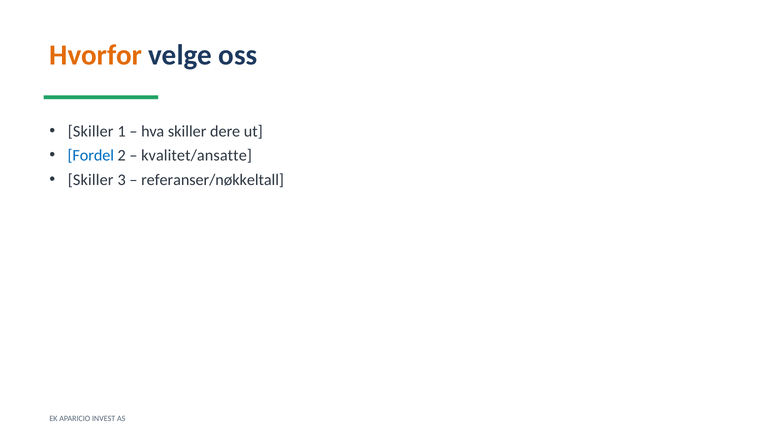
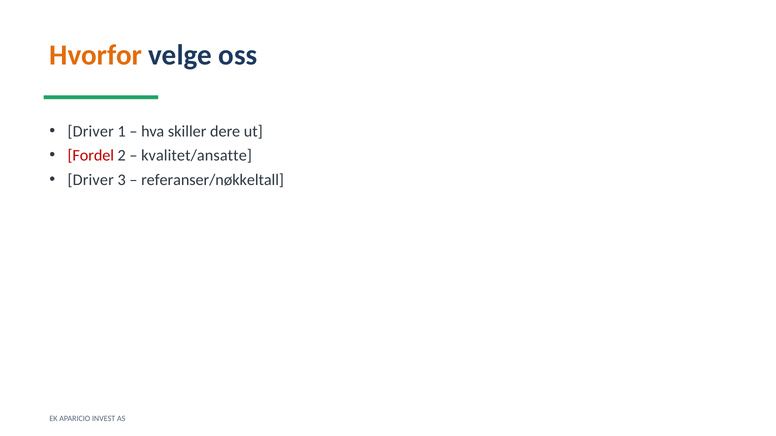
Skiller at (91, 131): Skiller -> Driver
Fordel colour: blue -> red
Skiller at (91, 180): Skiller -> Driver
